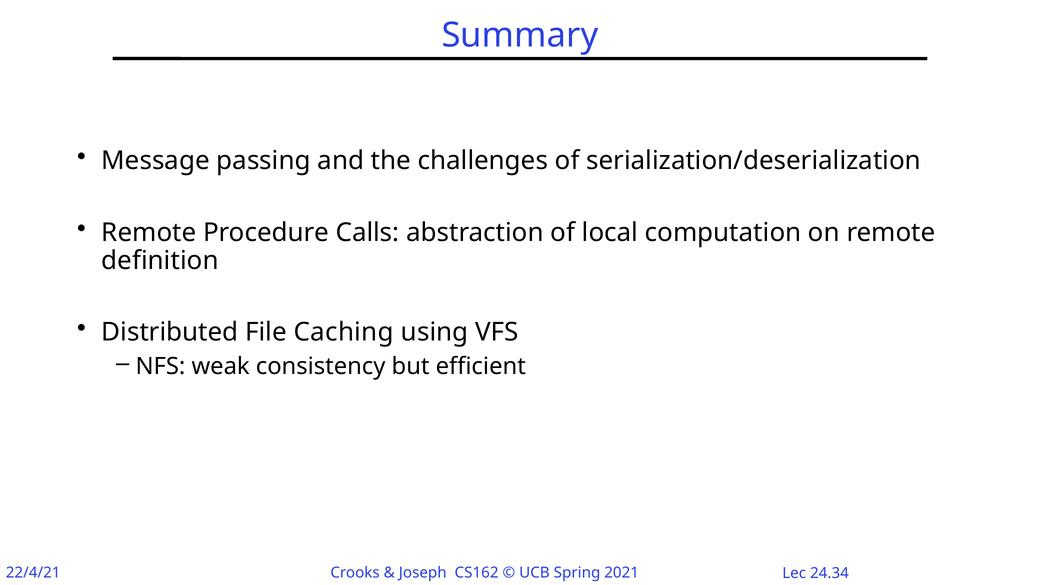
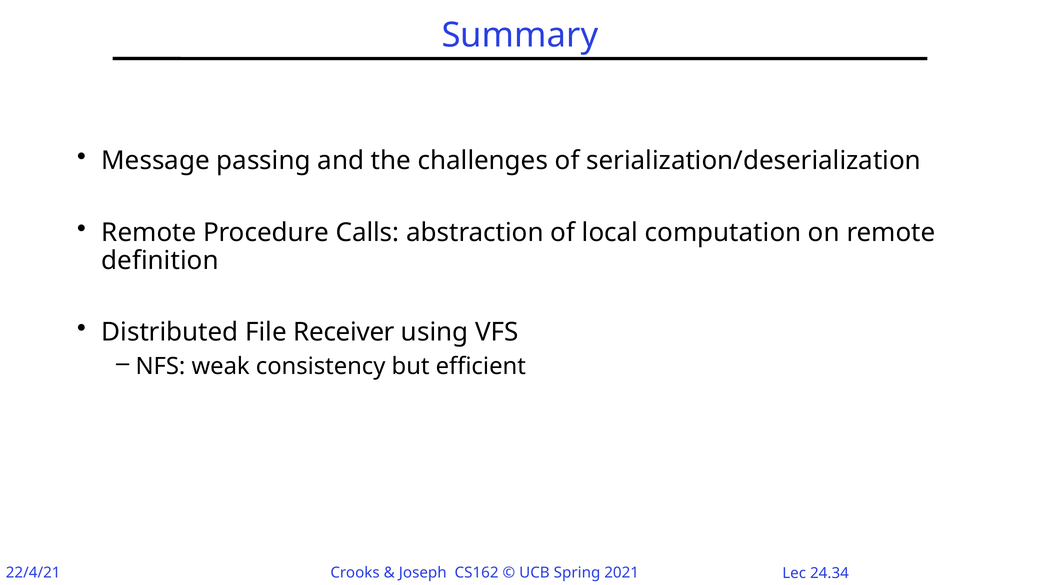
Caching: Caching -> Receiver
